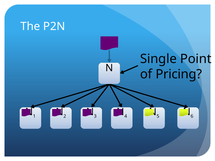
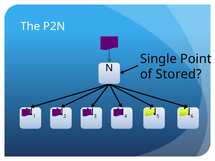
Pricing: Pricing -> Stored
